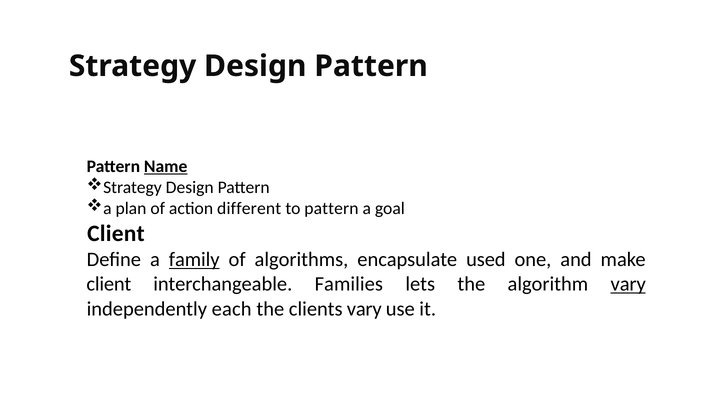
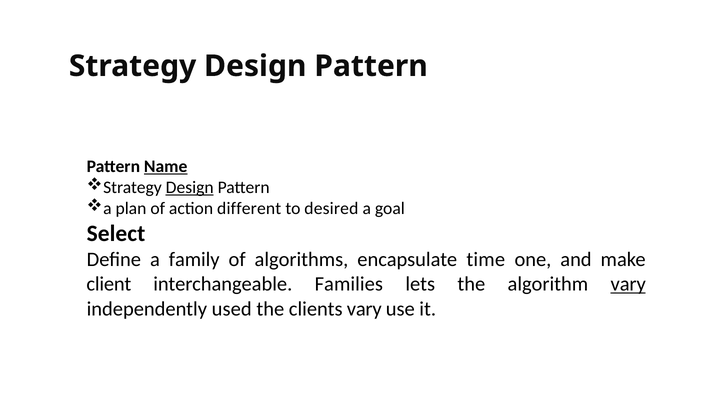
Design at (190, 188) underline: none -> present
to pattern: pattern -> desired
Client at (116, 234): Client -> Select
family underline: present -> none
used: used -> time
each: each -> used
